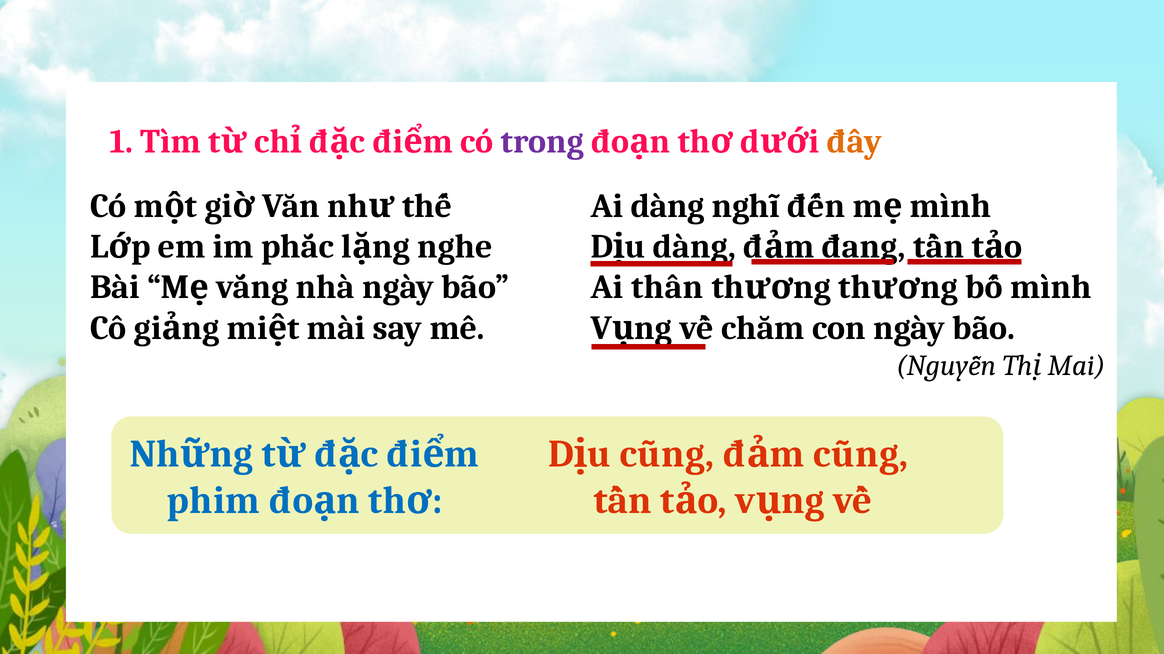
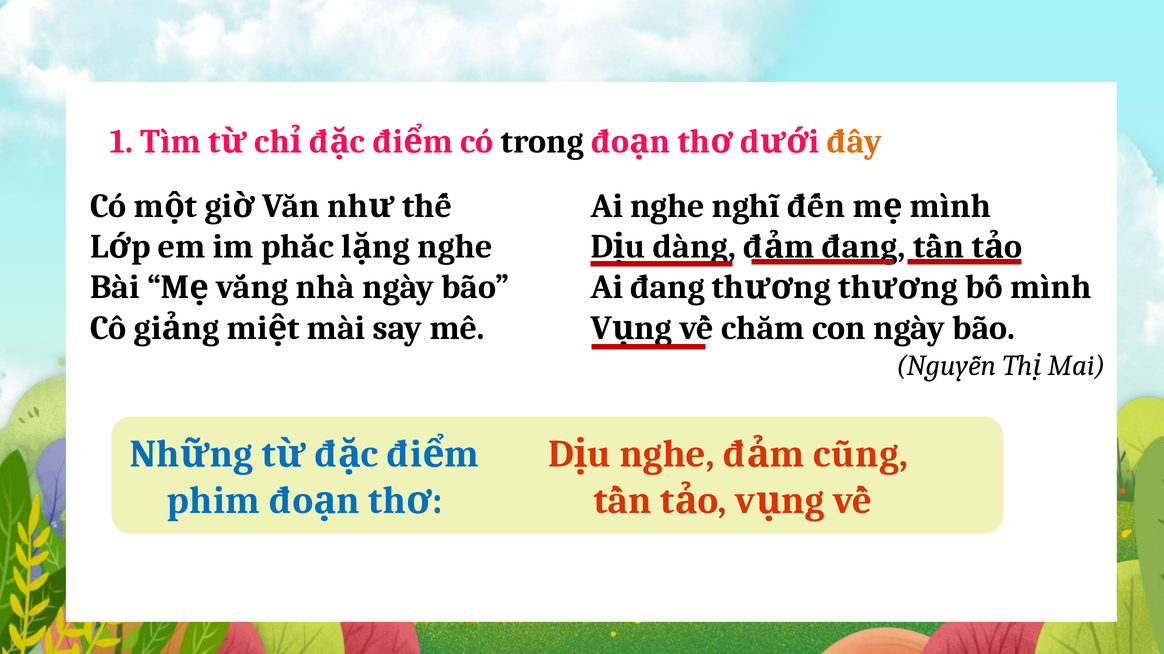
trong colour: purple -> black
Ai dàng: dàng -> nghe
Ai thân: thân -> đang
cũng at (667, 455): cũng -> nghe
